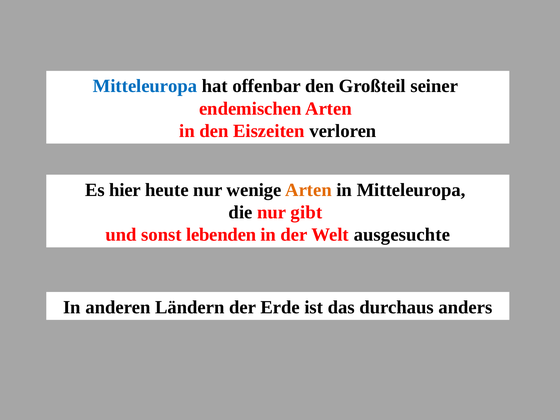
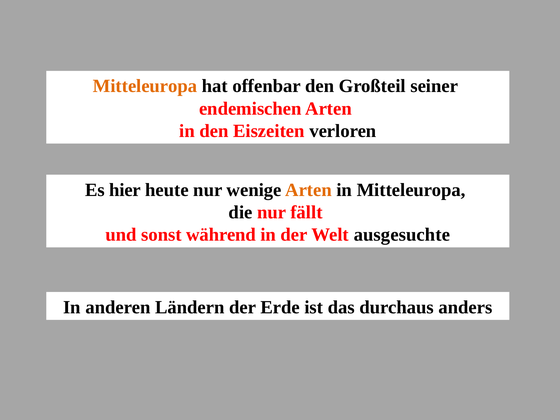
Mitteleuropa at (145, 86) colour: blue -> orange
gibt: gibt -> fällt
lebenden: lebenden -> während
